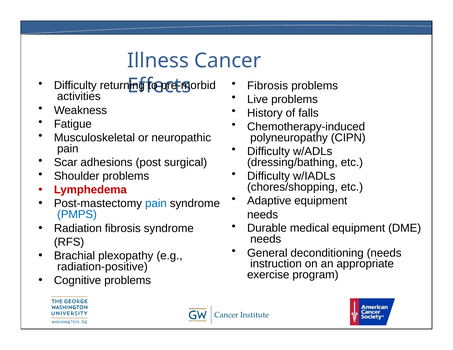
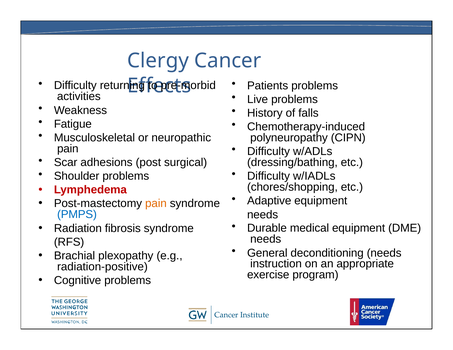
Illness: Illness -> Clergy
Fibrosis at (268, 86): Fibrosis -> Patients
pain at (156, 204) colour: blue -> orange
